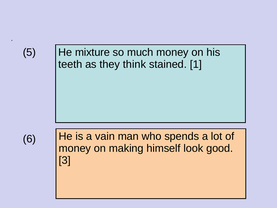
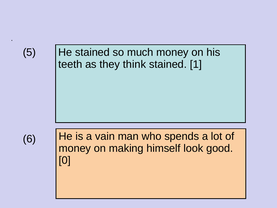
He mixture: mixture -> stained
3: 3 -> 0
